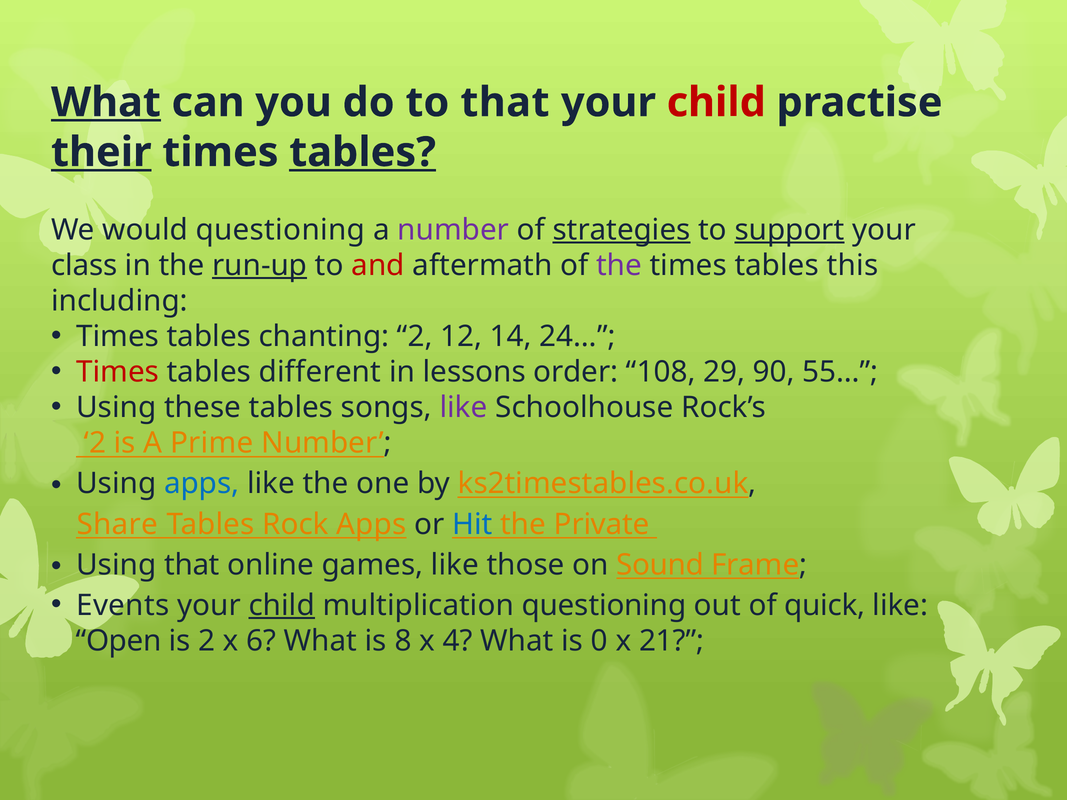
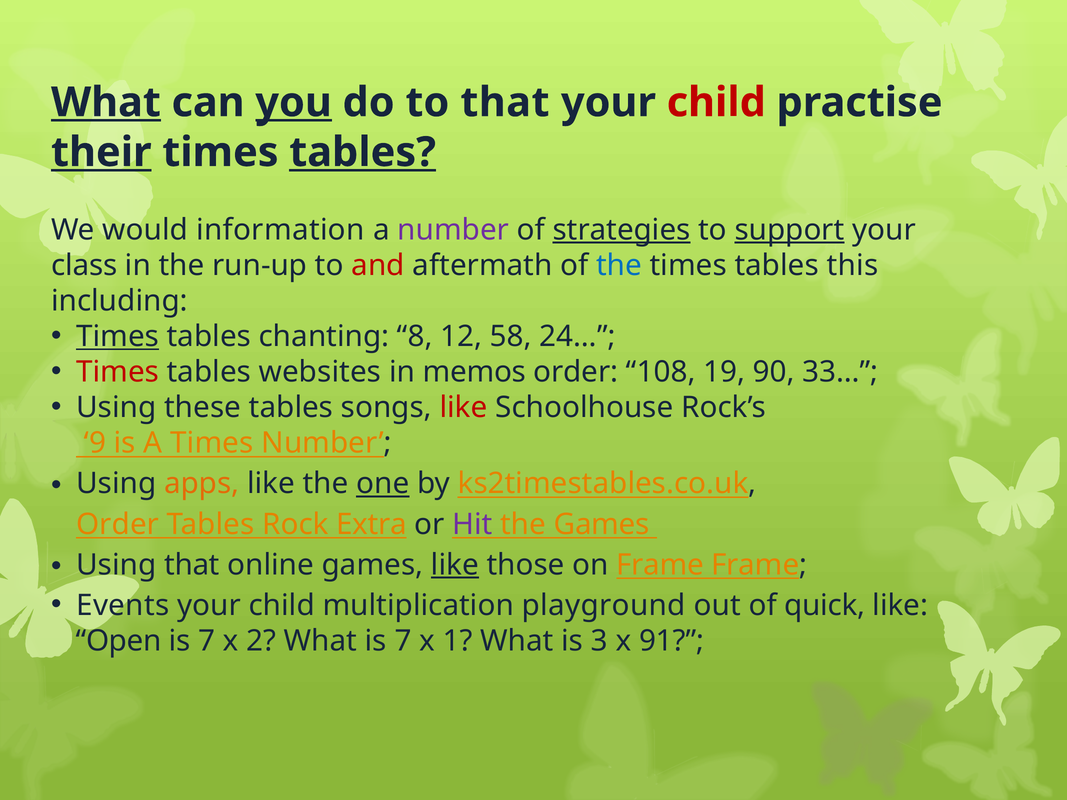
you underline: none -> present
would questioning: questioning -> information
run-up underline: present -> none
the at (619, 265) colour: purple -> blue
Times at (118, 337) underline: none -> present
chanting 2: 2 -> 8
14: 14 -> 58
different: different -> websites
lessons: lessons -> memos
29: 29 -> 19
55…: 55… -> 33…
like at (464, 408) colour: purple -> red
2 at (95, 443): 2 -> 9
A Prime: Prime -> Times
apps at (202, 484) colour: blue -> orange
one underline: none -> present
Share at (117, 524): Share -> Order
Rock Apps: Apps -> Extra
Hit colour: blue -> purple
the Private: Private -> Games
like at (455, 565) underline: none -> present
on Sound: Sound -> Frame
child at (282, 605) underline: present -> none
multiplication questioning: questioning -> playground
2 at (207, 641): 2 -> 7
6: 6 -> 2
What is 8: 8 -> 7
4: 4 -> 1
0: 0 -> 3
21: 21 -> 91
